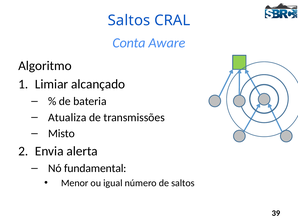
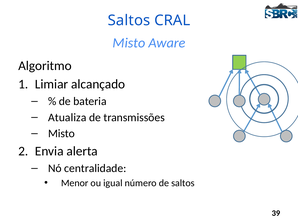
Conta at (129, 43): Conta -> Misto
fundamental: fundamental -> centralidade
